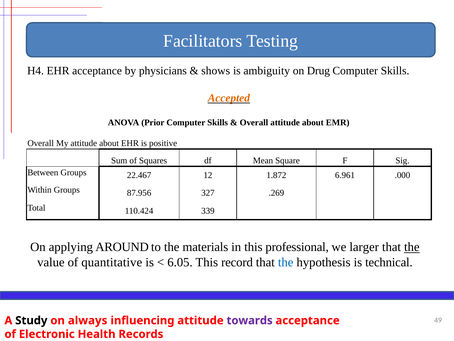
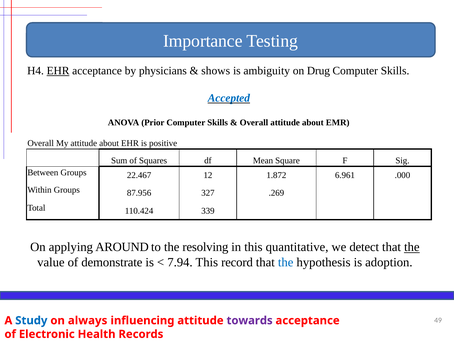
Facilitators: Facilitators -> Importance
EHR at (58, 71) underline: none -> present
Accepted colour: orange -> blue
materials: materials -> resolving
professional: professional -> quantitative
larger: larger -> detect
quantitative: quantitative -> demonstrate
6.05: 6.05 -> 7.94
technical: technical -> adoption
Study colour: black -> blue
